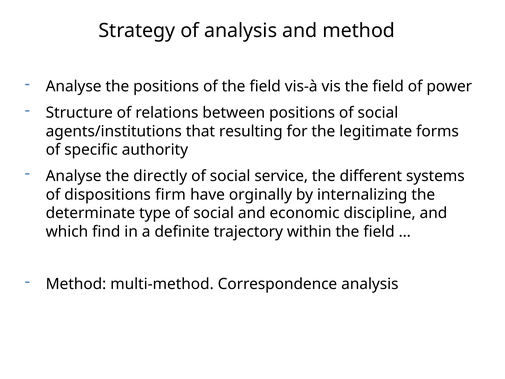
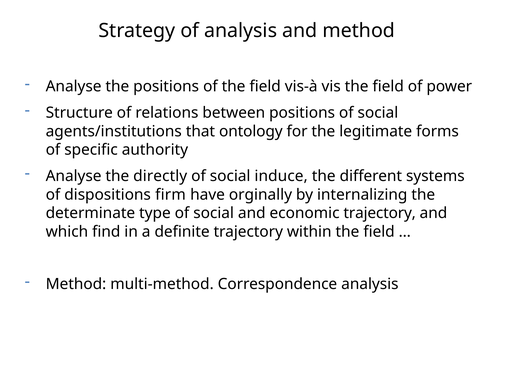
resulting: resulting -> ontology
service: service -> induce
economic discipline: discipline -> trajectory
